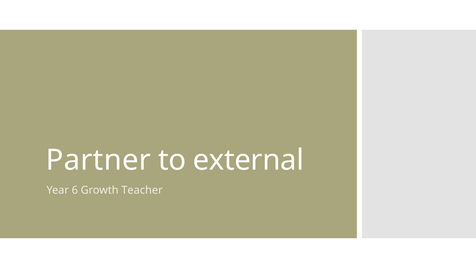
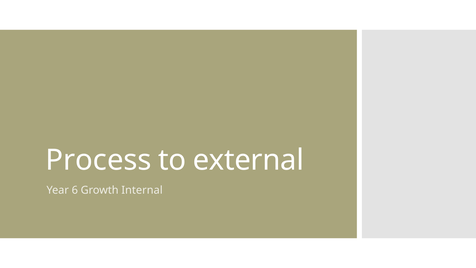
Partner: Partner -> Process
Teacher: Teacher -> Internal
